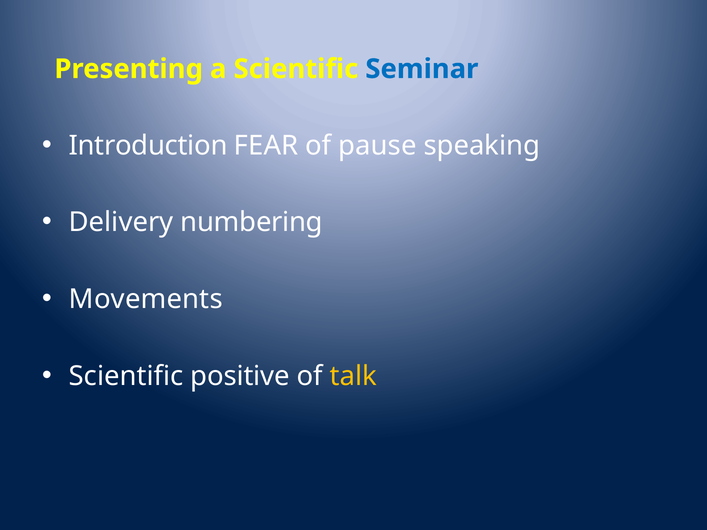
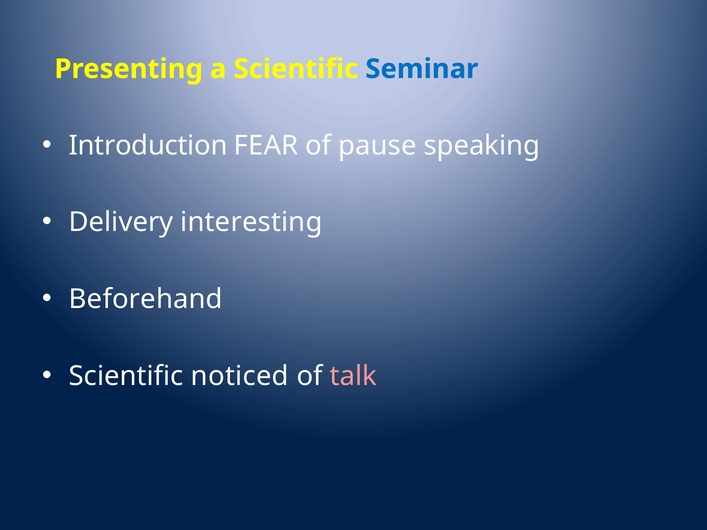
numbering: numbering -> interesting
Movements: Movements -> Beforehand
positive: positive -> noticed
talk colour: yellow -> pink
